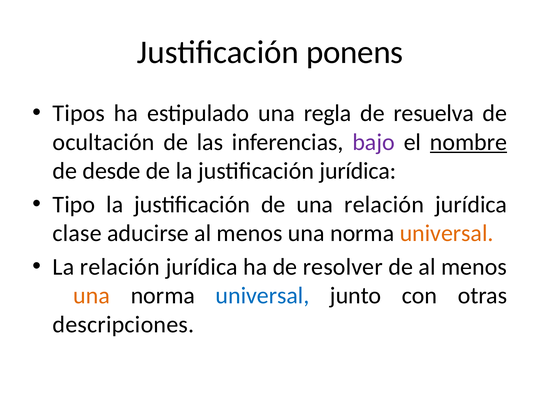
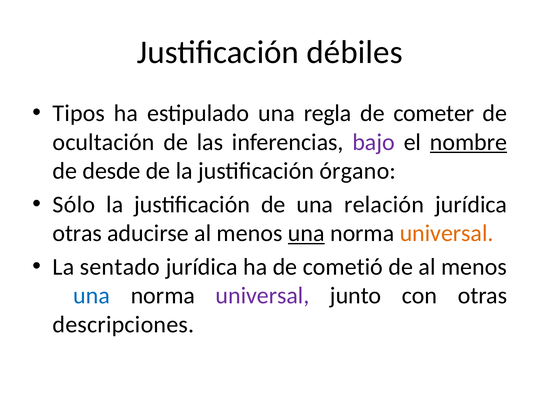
ponens: ponens -> débiles
resuelva: resuelva -> cometer
justificación jurídica: jurídica -> órgano
Tipo: Tipo -> Sólo
clase at (77, 233): clase -> otras
una at (306, 233) underline: none -> present
La relación: relación -> sentado
resolver: resolver -> cometió
una at (92, 296) colour: orange -> blue
universal at (263, 296) colour: blue -> purple
